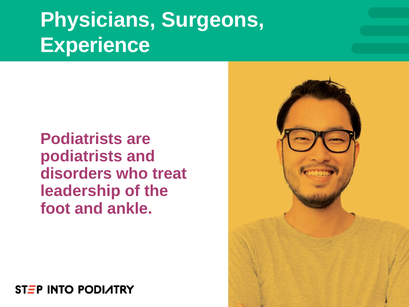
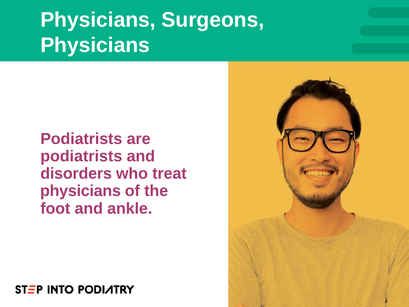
Experience at (95, 45): Experience -> Physicians
leadership at (80, 191): leadership -> physicians
